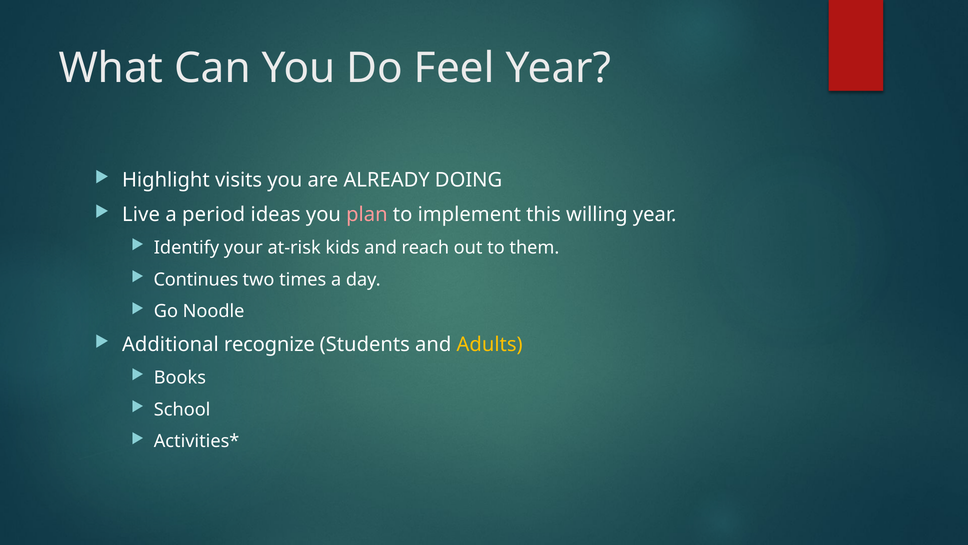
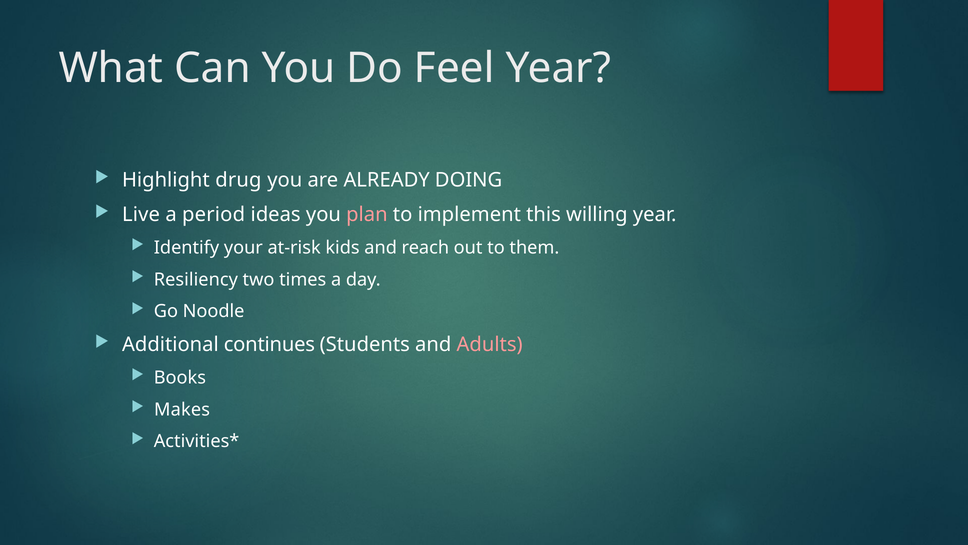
visits: visits -> drug
Continues: Continues -> Resiliency
recognize: recognize -> continues
Adults colour: yellow -> pink
School: School -> Makes
